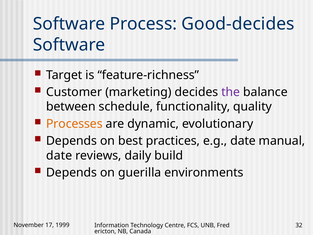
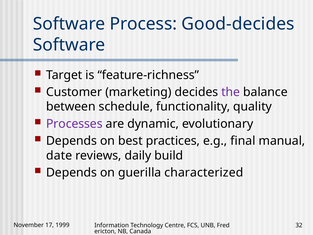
Processes colour: orange -> purple
e.g date: date -> final
environments: environments -> characterized
